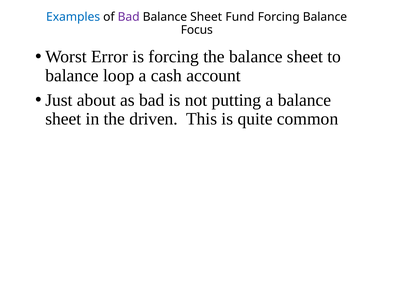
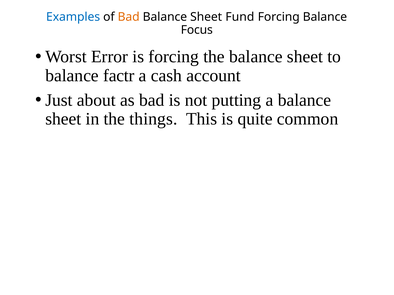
Bad at (129, 17) colour: purple -> orange
loop: loop -> factr
driven: driven -> things
